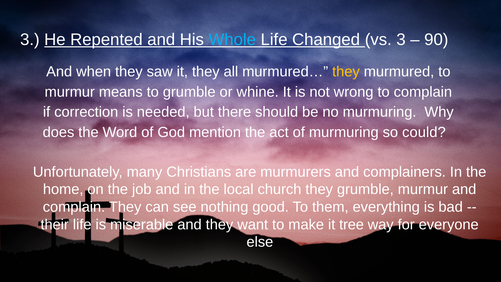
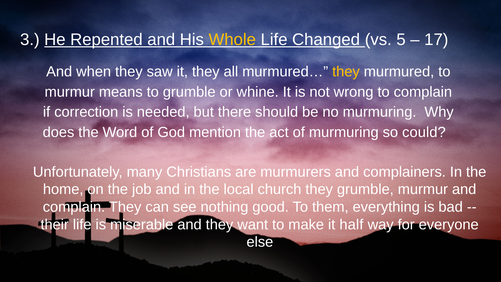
Whole colour: light blue -> yellow
vs 3: 3 -> 5
90: 90 -> 17
tree: tree -> half
